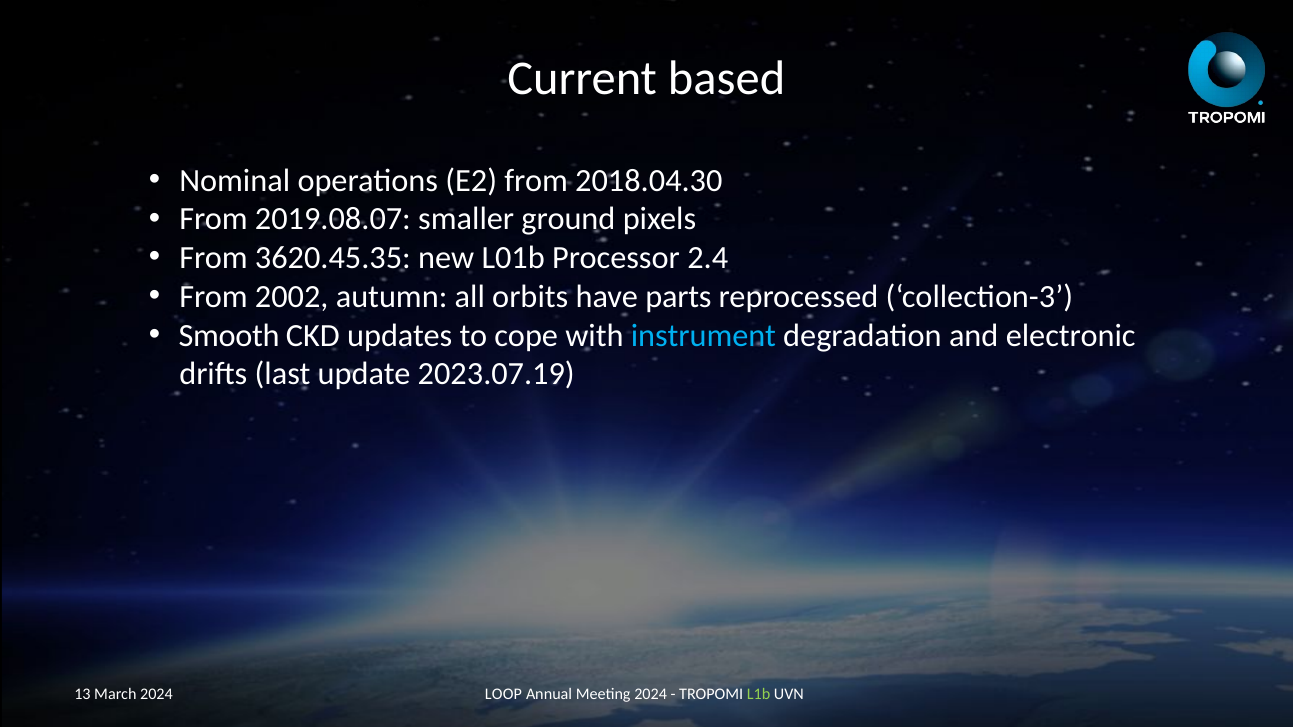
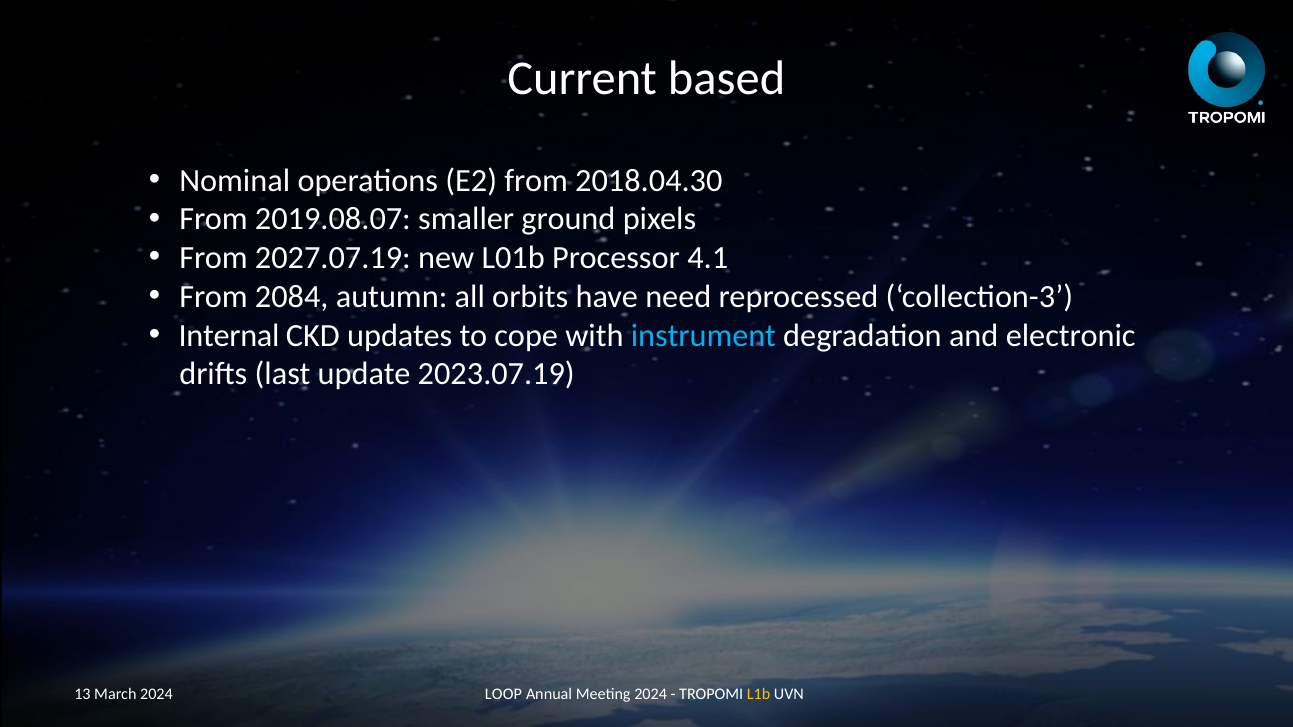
3620.45.35: 3620.45.35 -> 2027.07.19
2.4: 2.4 -> 4.1
2002: 2002 -> 2084
parts: parts -> need
Smooth: Smooth -> Internal
L1b colour: light green -> yellow
